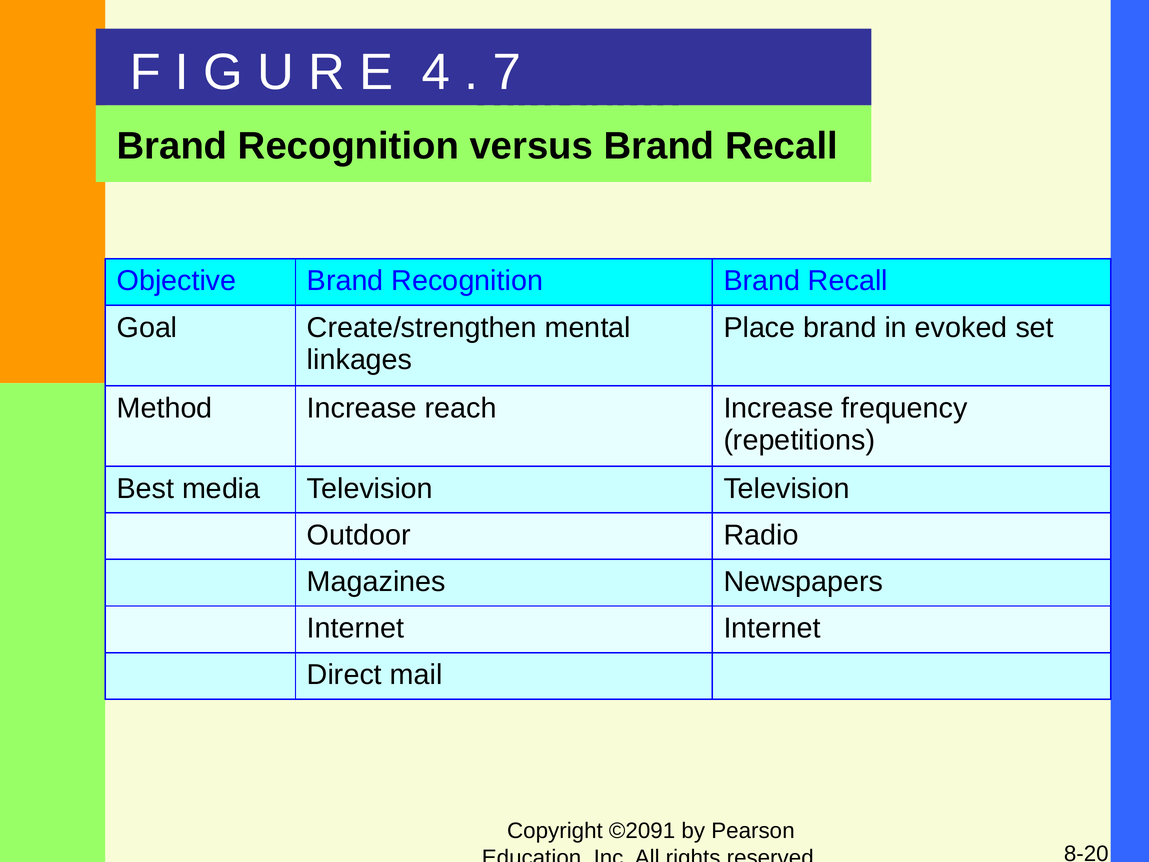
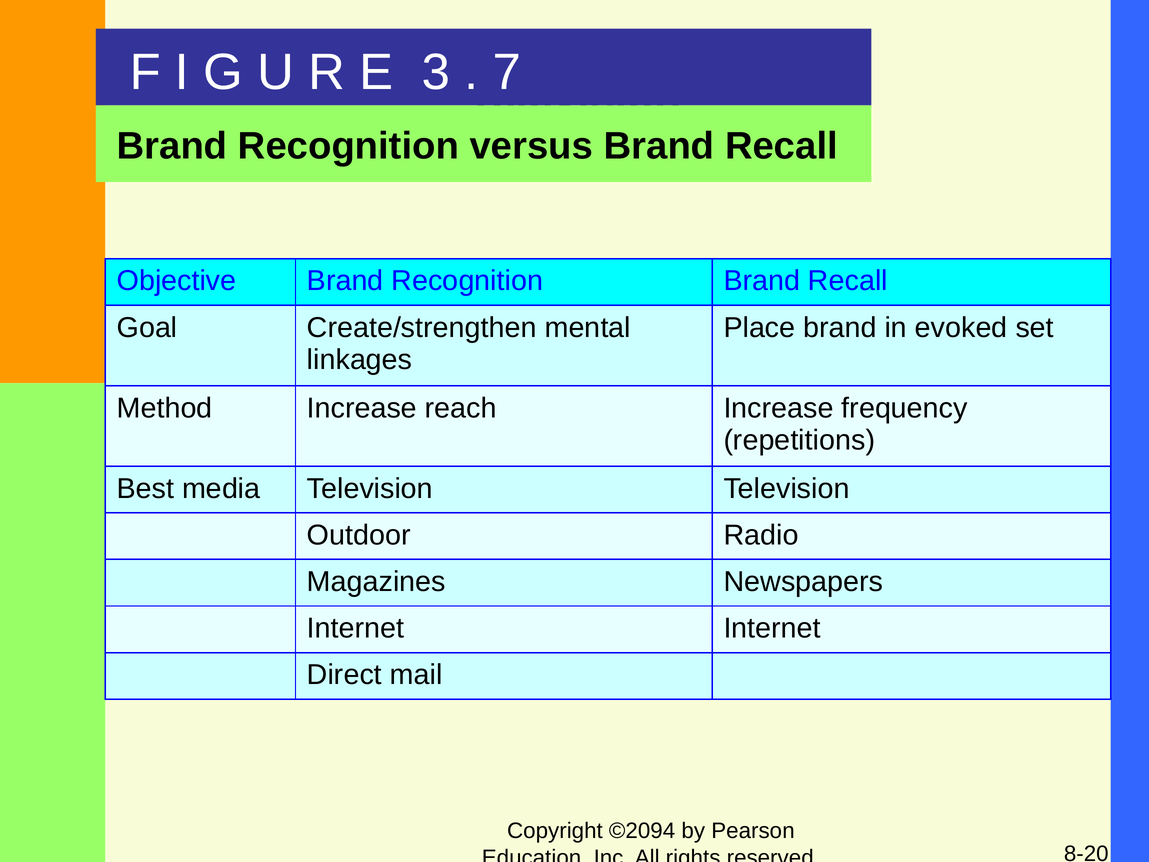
4: 4 -> 3
©2091: ©2091 -> ©2094
